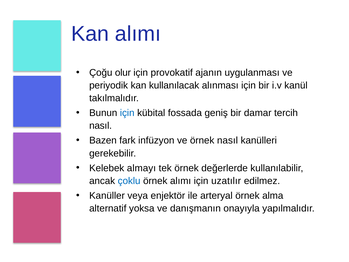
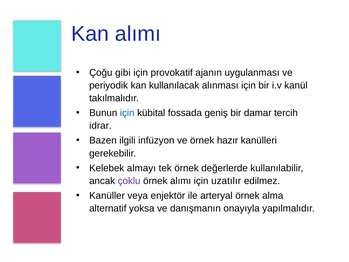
olur: olur -> gibi
nasıl at (101, 126): nasıl -> idrar
fark: fark -> ilgili
örnek nasıl: nasıl -> hazır
çoklu colour: blue -> purple
